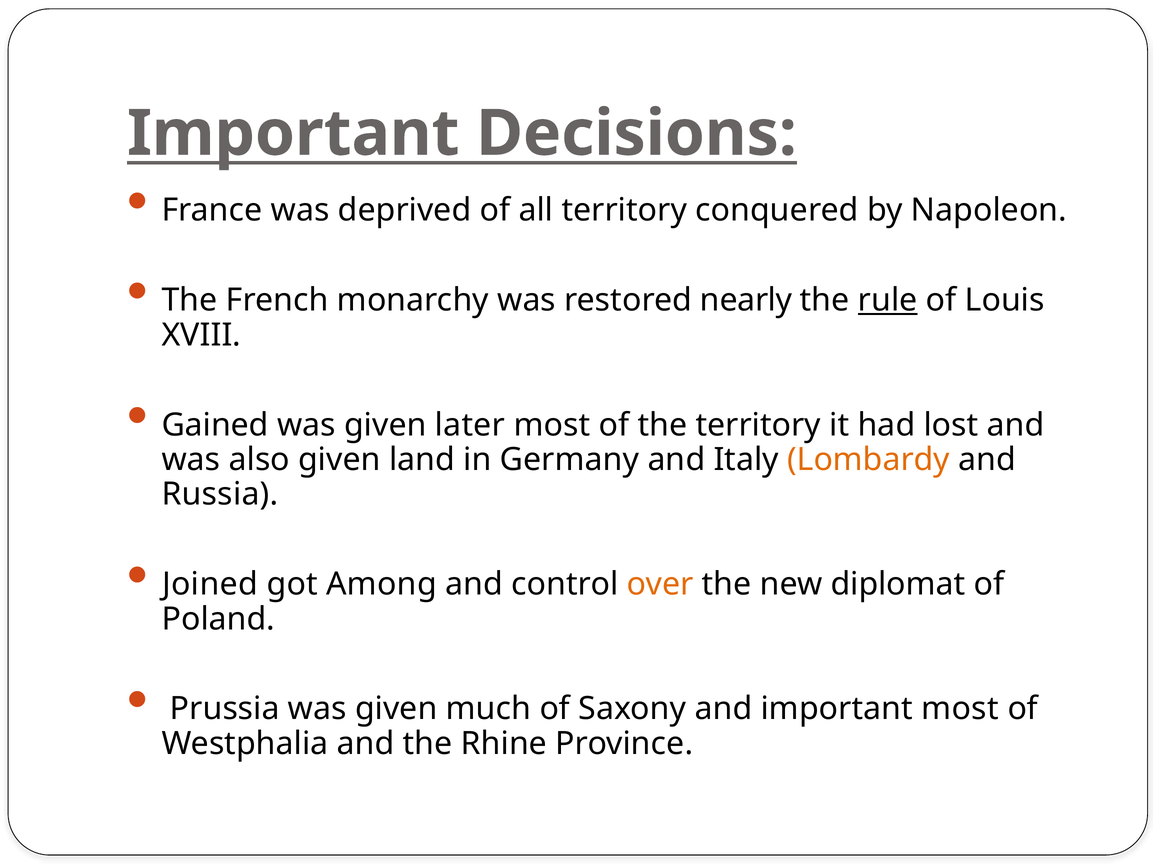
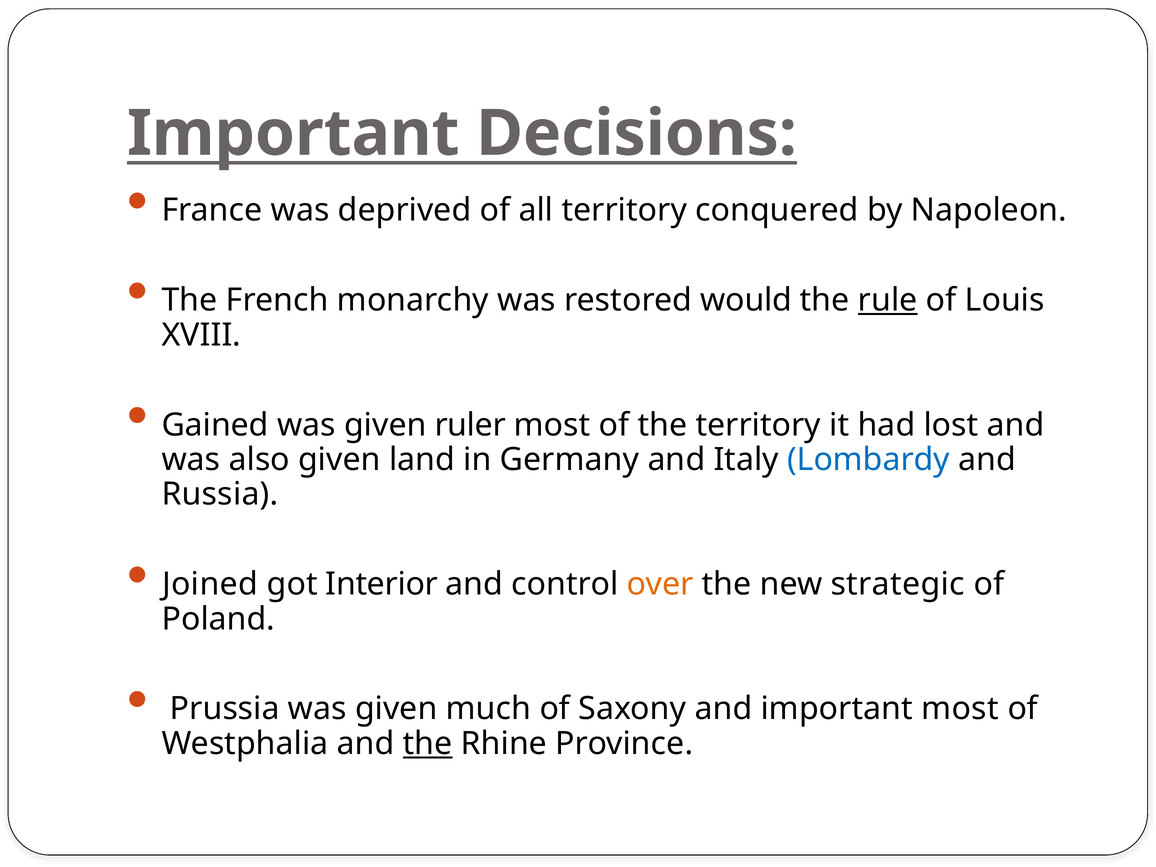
nearly: nearly -> would
later: later -> ruler
Lombardy colour: orange -> blue
Among: Among -> Interior
diplomat: diplomat -> strategic
the at (428, 744) underline: none -> present
